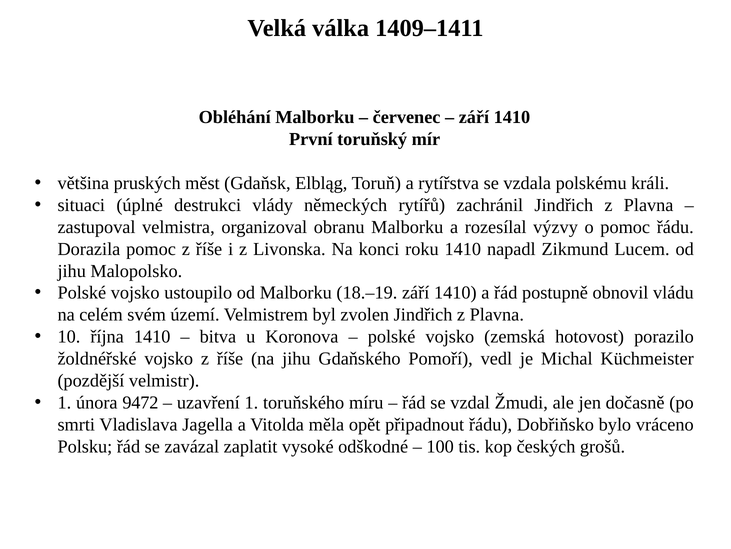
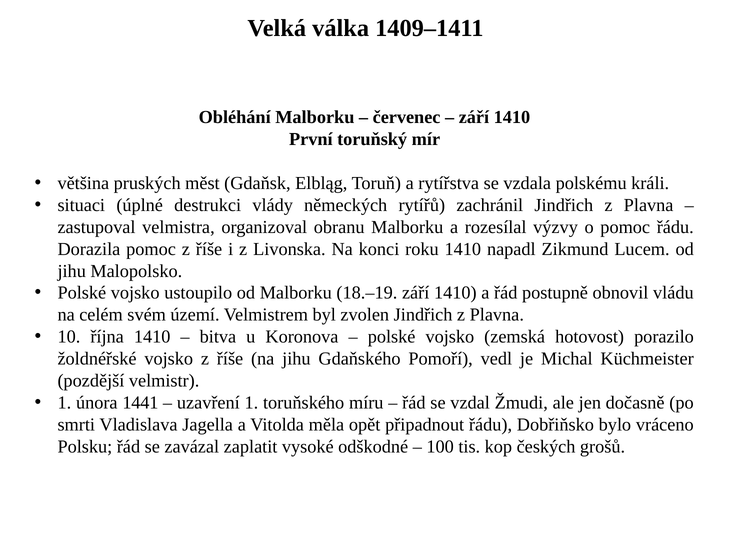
9472: 9472 -> 1441
